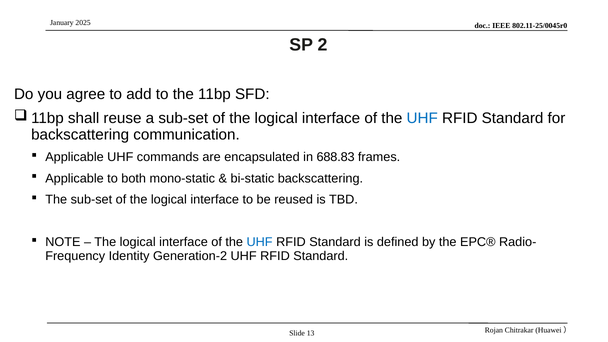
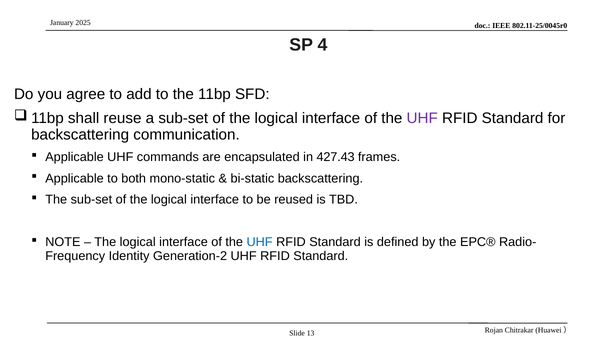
2: 2 -> 4
UHF at (422, 118) colour: blue -> purple
688.83: 688.83 -> 427.43
